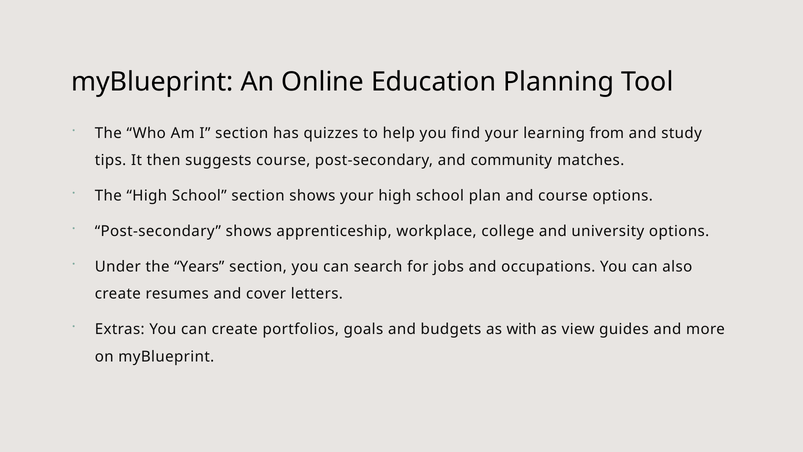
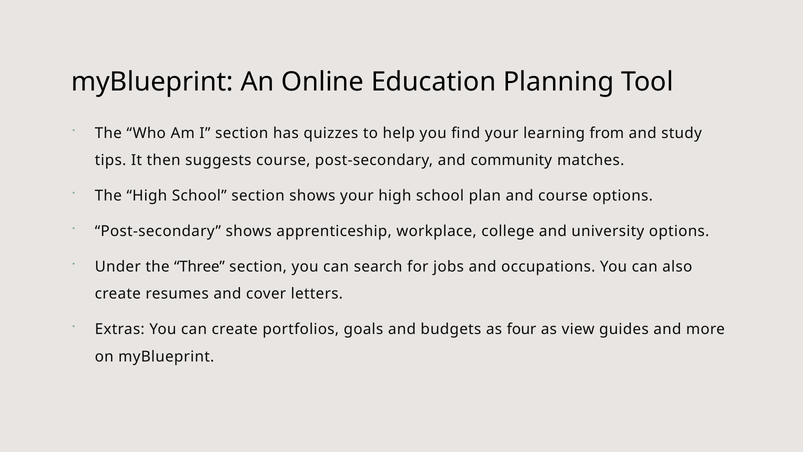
Years: Years -> Three
with: with -> four
